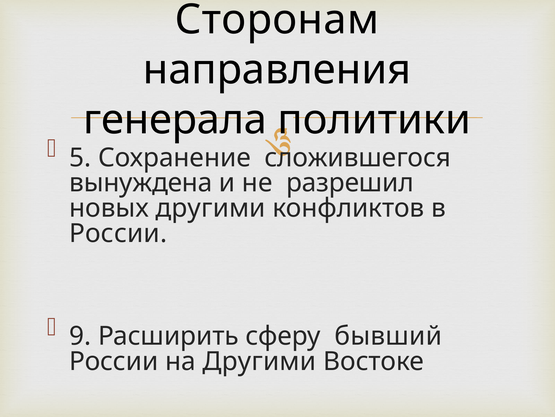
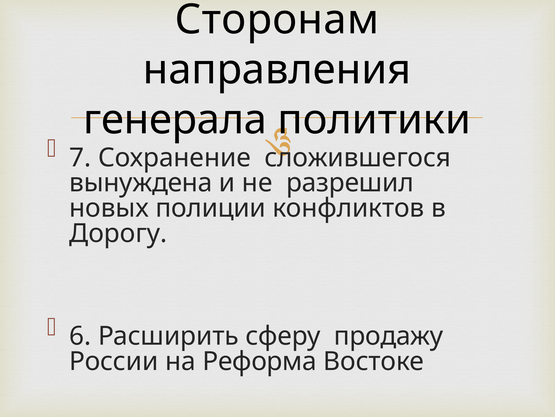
5: 5 -> 7
новых другими: другими -> полиции
России at (118, 233): России -> Дорогу
9: 9 -> 6
бывший: бывший -> продажу
на Другими: Другими -> Реформа
